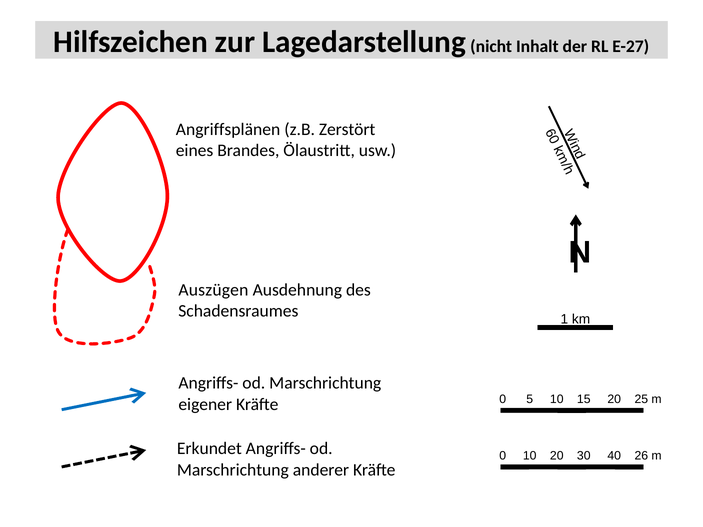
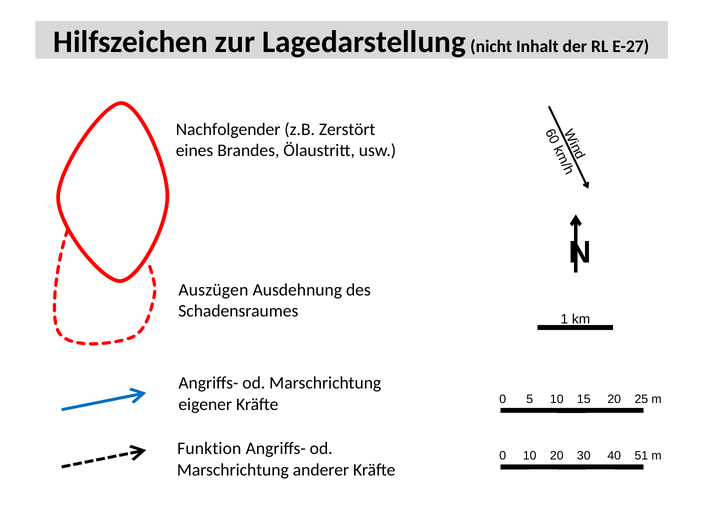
Angriffsplänen: Angriffsplänen -> Nachfolgender
Erkundet: Erkundet -> Funktion
26: 26 -> 51
